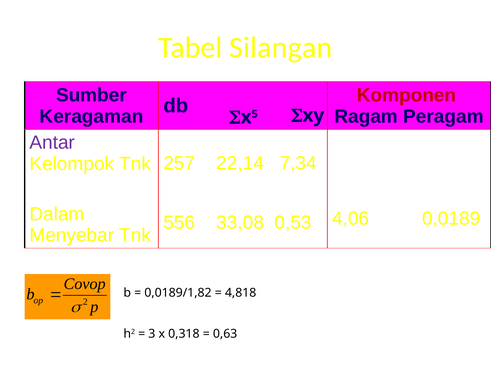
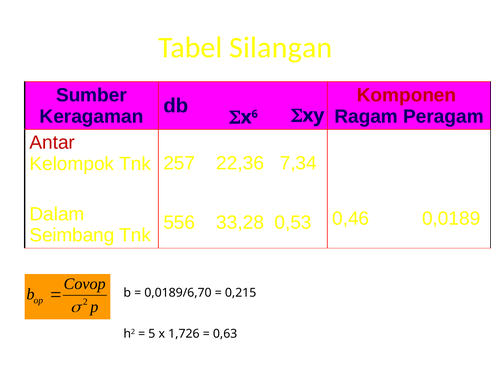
5: 5 -> 6
Antar colour: purple -> red
22,14: 22,14 -> 22,36
33,08: 33,08 -> 33,28
4,06: 4,06 -> 0,46
Menyebar: Menyebar -> Seimbang
0,0189/1,82: 0,0189/1,82 -> 0,0189/6,70
4,818: 4,818 -> 0,215
3: 3 -> 5
0,318: 0,318 -> 1,726
